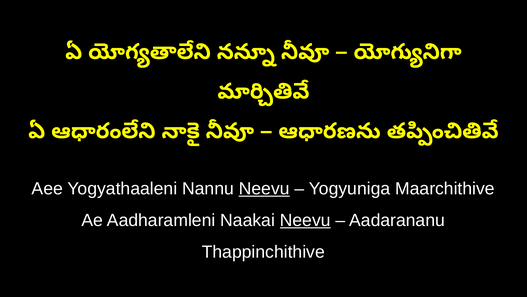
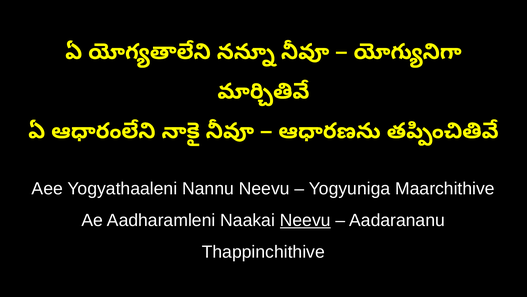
Neevu at (264, 188) underline: present -> none
